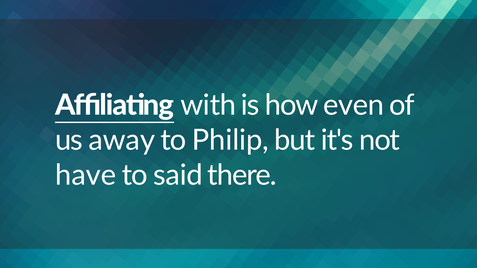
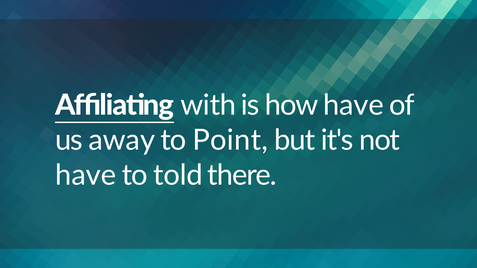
how even: even -> have
Philip: Philip -> Point
said: said -> told
